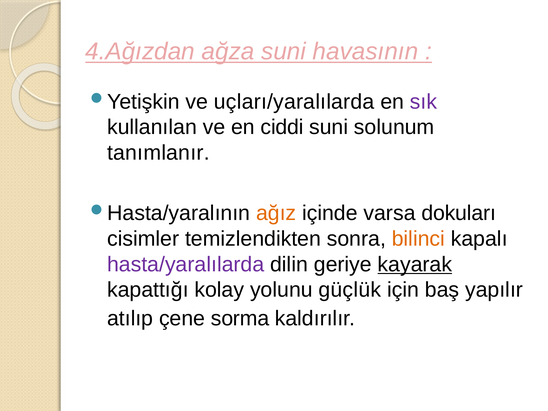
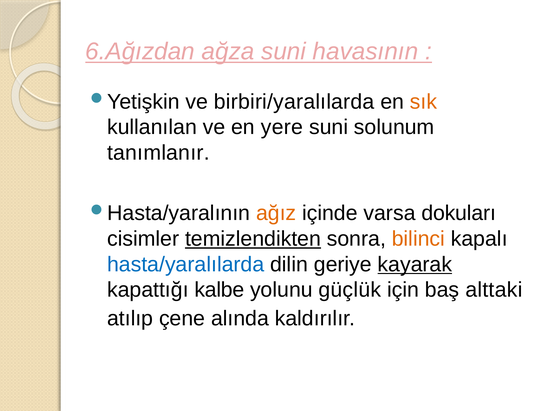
4.Ağızdan: 4.Ağızdan -> 6.Ağızdan
uçları/yaralılarda: uçları/yaralılarda -> birbiri/yaralılarda
sık colour: purple -> orange
ciddi: ciddi -> yere
temizlendikten underline: none -> present
hasta/yaralılarda colour: purple -> blue
kolay: kolay -> kalbe
yapılır: yapılır -> alttaki
sorma: sorma -> alında
